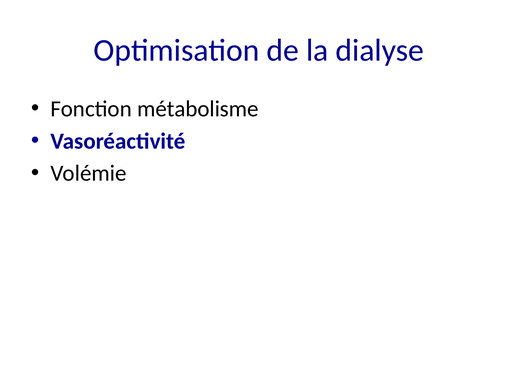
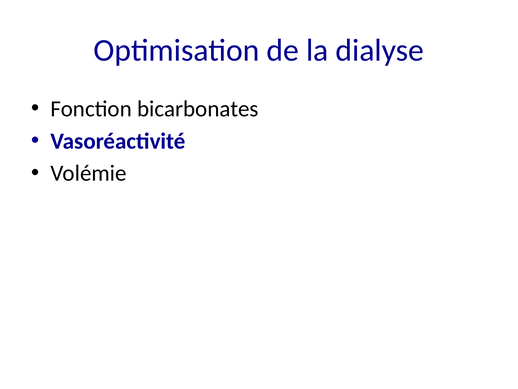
métabolisme: métabolisme -> bicarbonates
